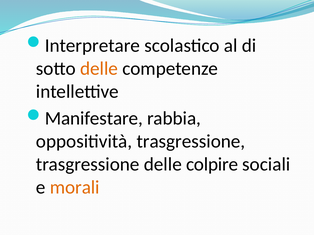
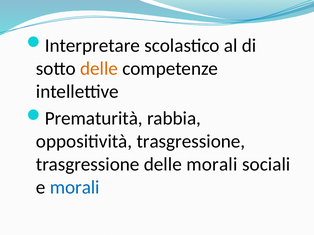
Manifestare: Manifestare -> Prematurità
delle colpire: colpire -> morali
morali at (75, 188) colour: orange -> blue
